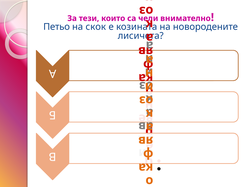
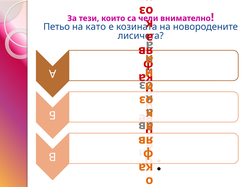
скок: скок -> като
